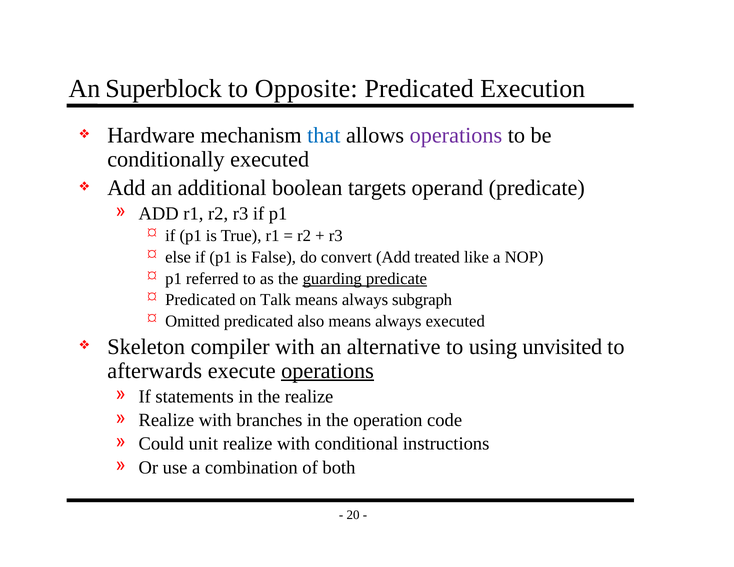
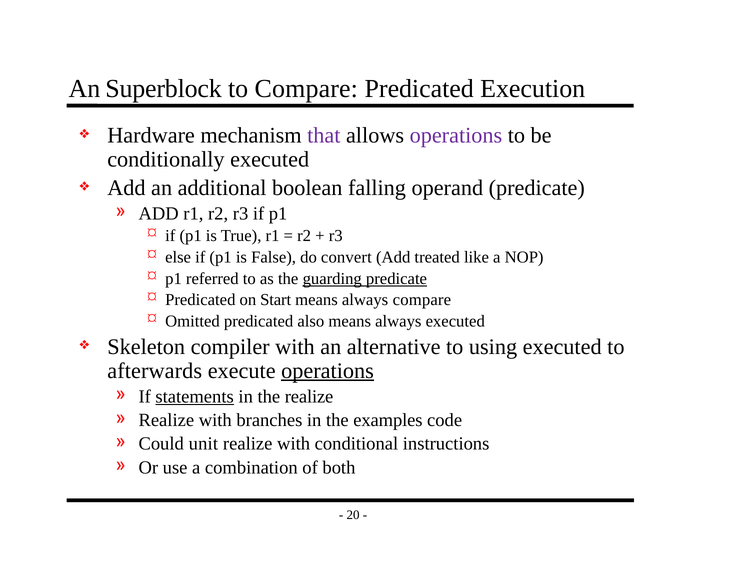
to Opposite: Opposite -> Compare
that colour: blue -> purple
targets: targets -> falling
Talk: Talk -> Start
always subgraph: subgraph -> compare
using unvisited: unvisited -> executed
statements underline: none -> present
operation: operation -> examples
